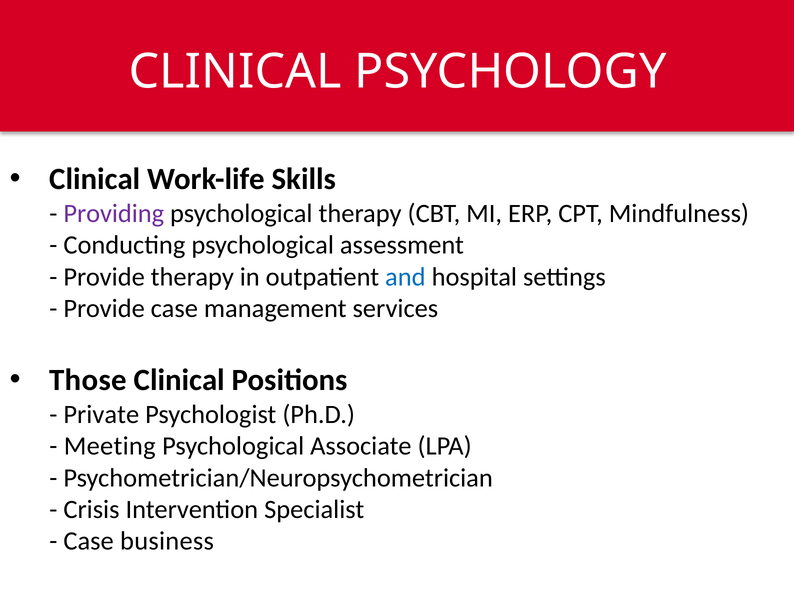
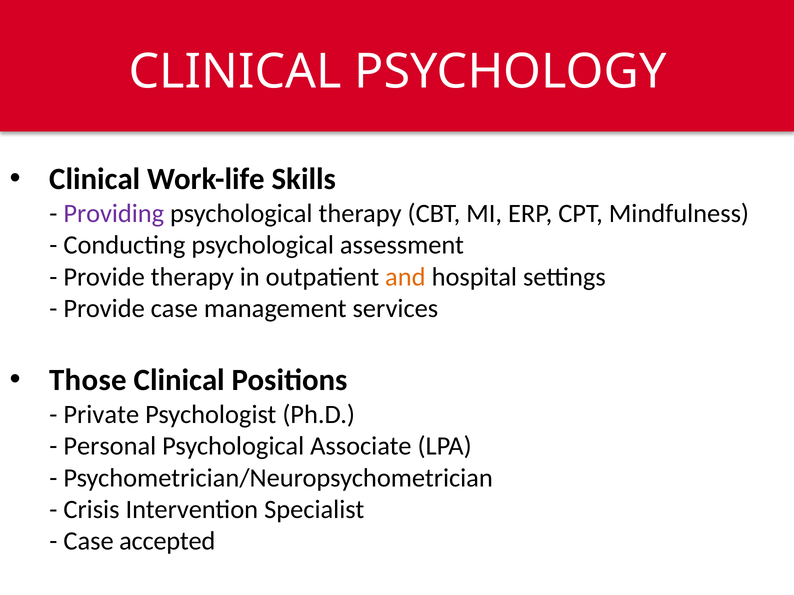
and colour: blue -> orange
Meeting: Meeting -> Personal
business: business -> accepted
